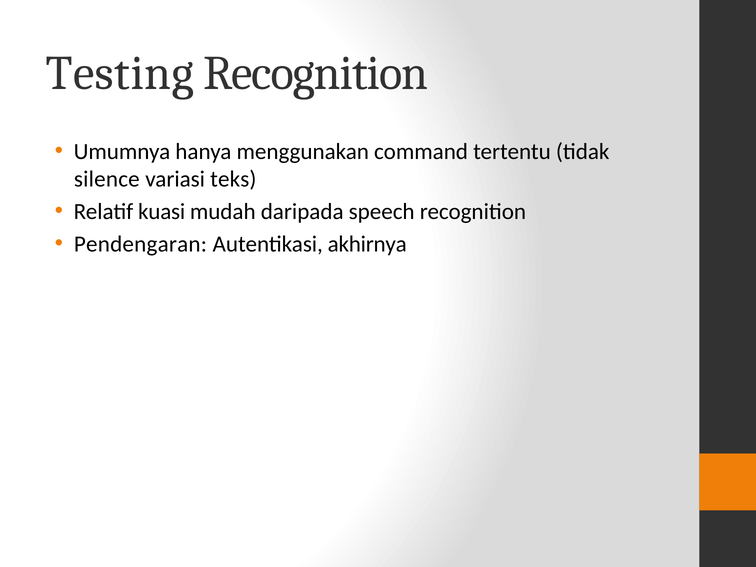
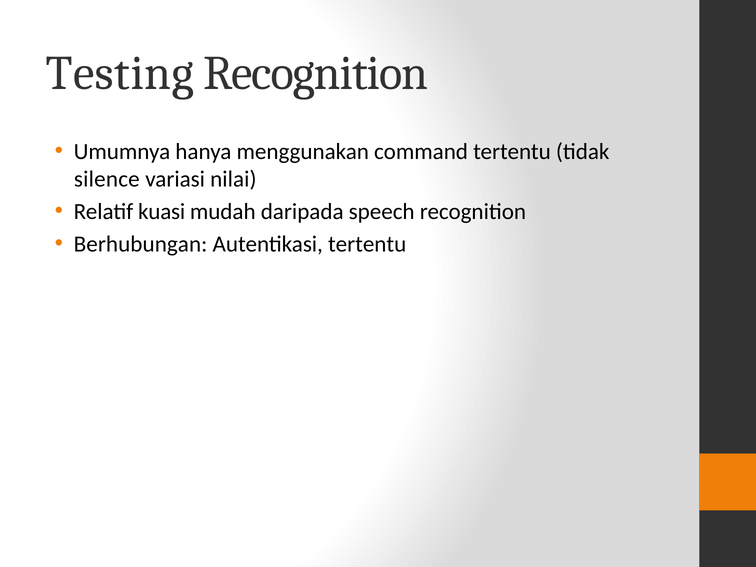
teks: teks -> nilai
Pendengaran: Pendengaran -> Berhubungan
Autentikasi akhirnya: akhirnya -> tertentu
